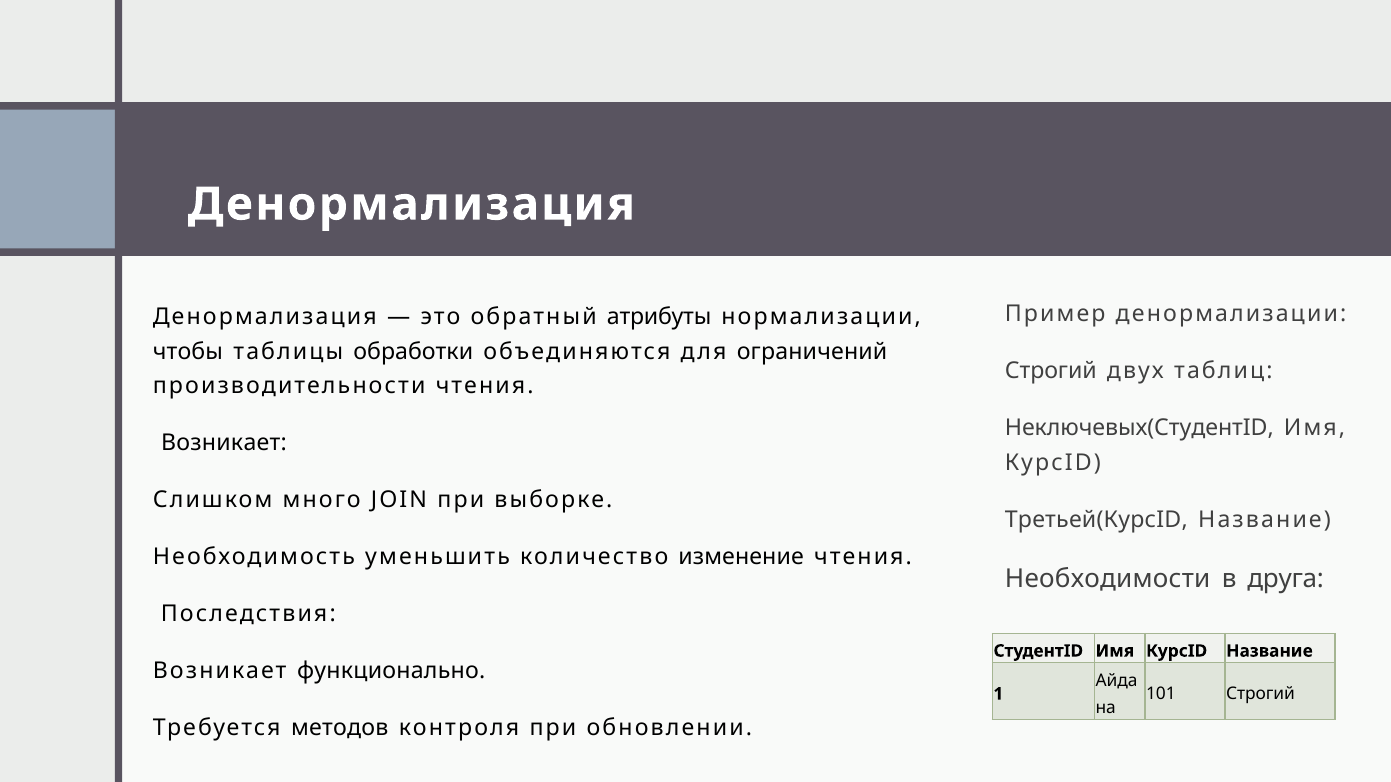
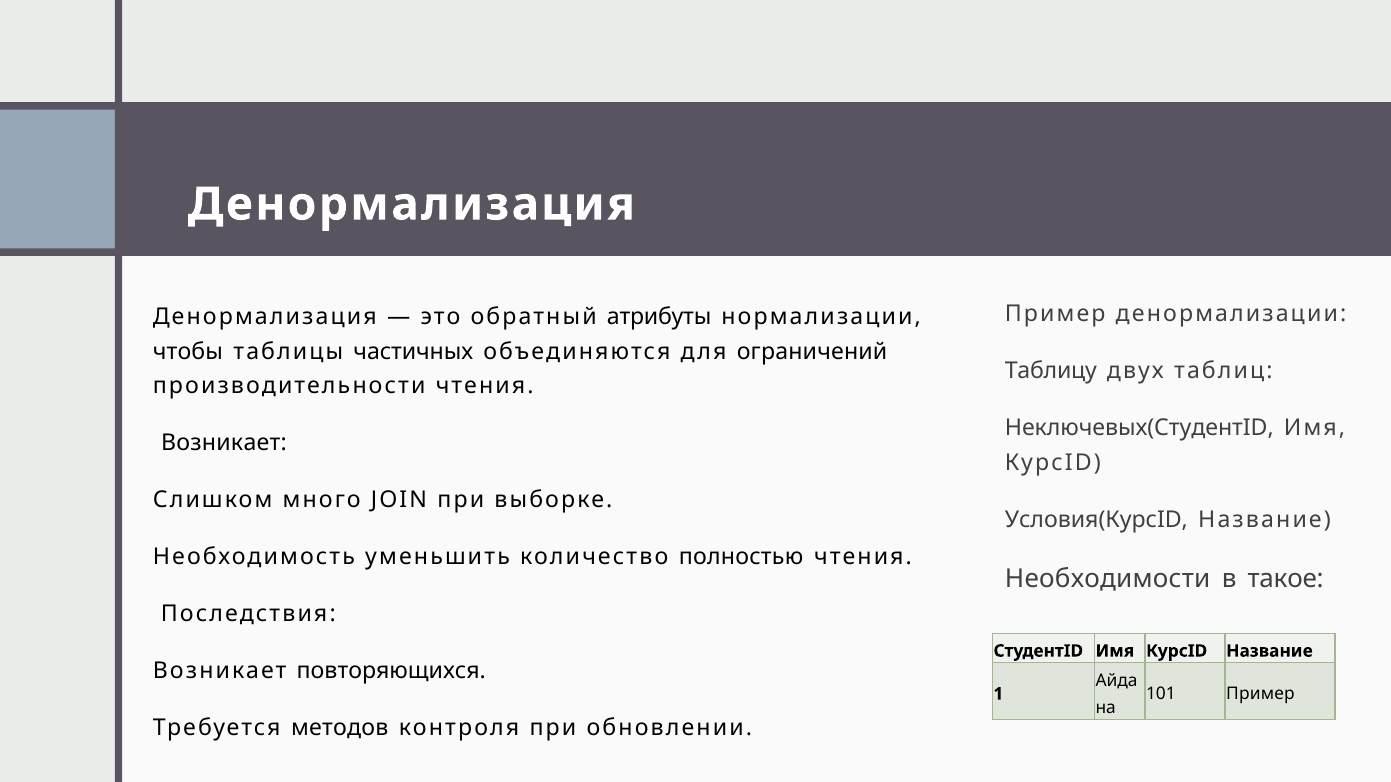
обработки: обработки -> частичных
Строгий at (1051, 371): Строгий -> Таблицу
Третьей(КурсID: Третьей(КурсID -> Условия(КурсID
изменение: изменение -> полностью
друга: друга -> такое
функционально: функционально -> повторяющихся
101 Строгий: Строгий -> Пример
